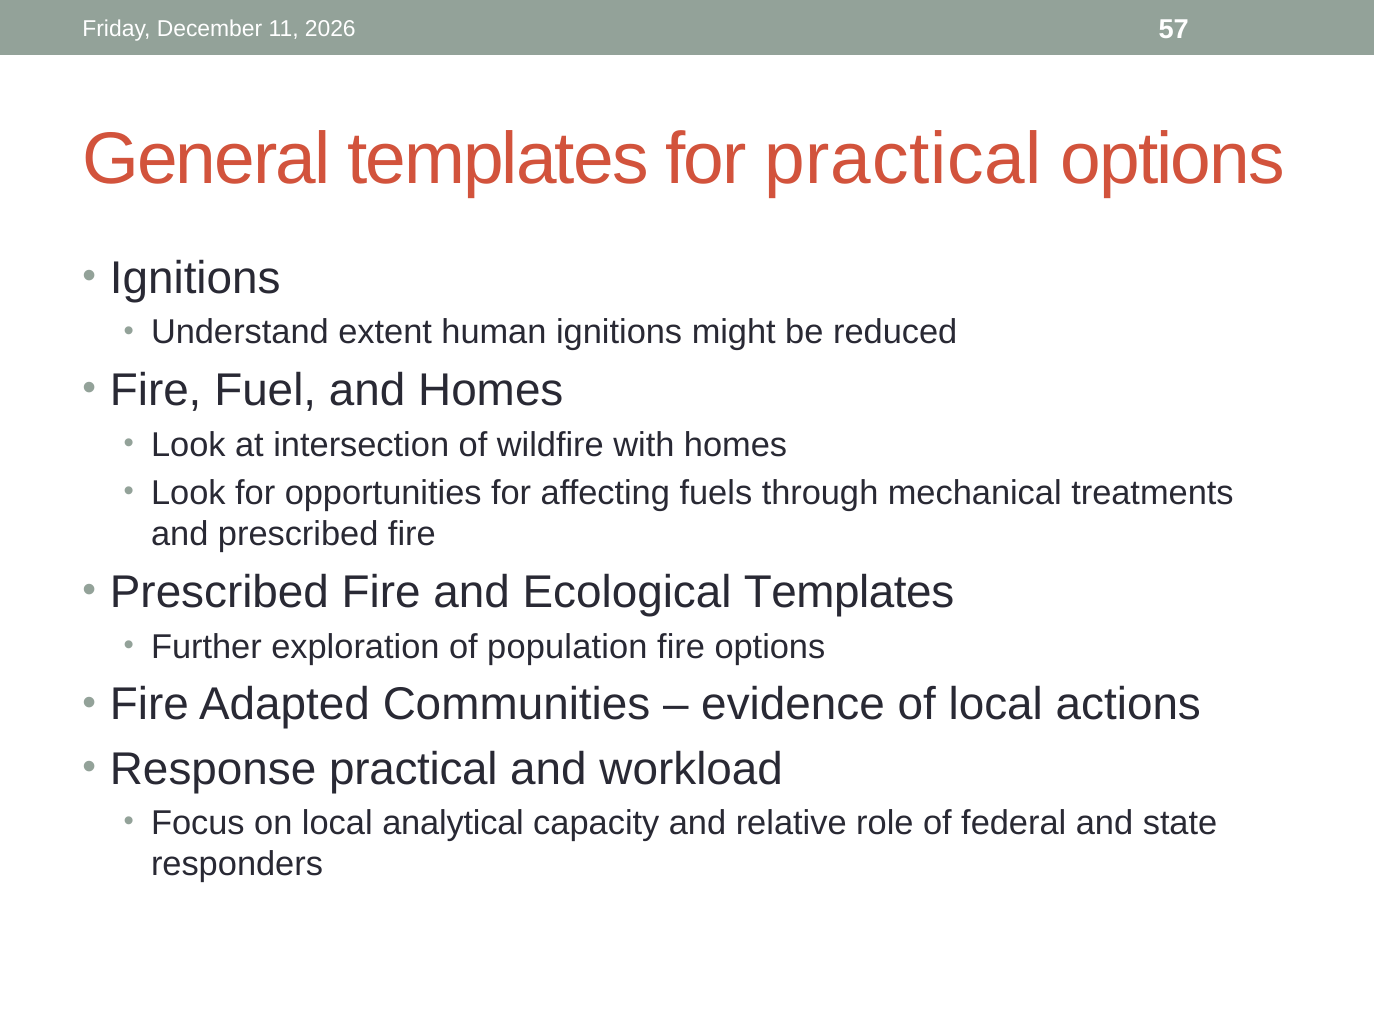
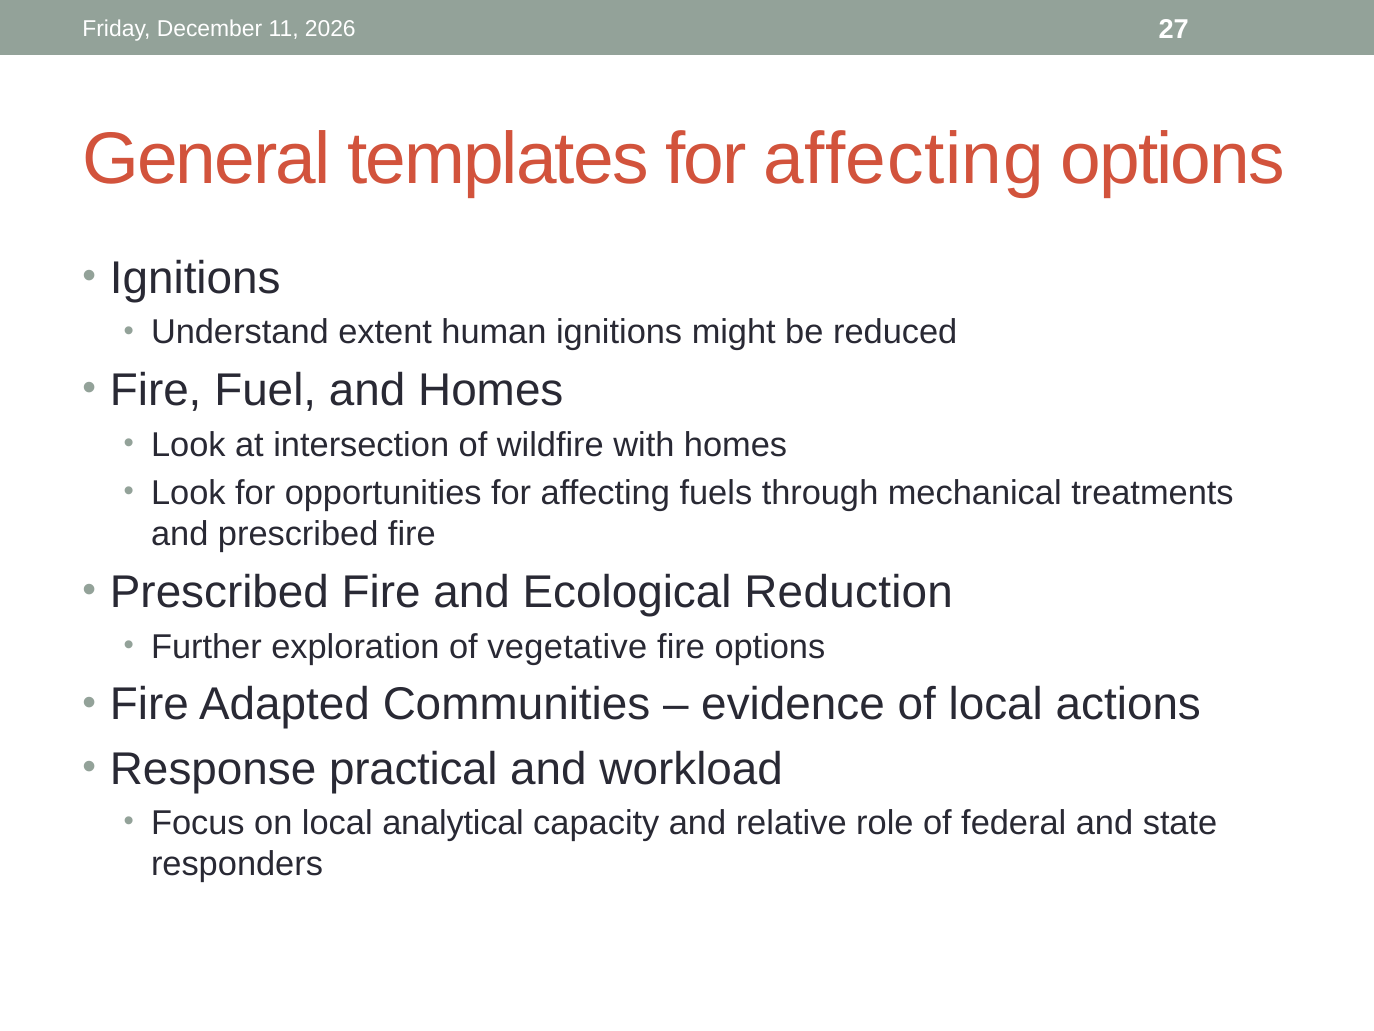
57: 57 -> 27
templates for practical: practical -> affecting
Ecological Templates: Templates -> Reduction
population: population -> vegetative
